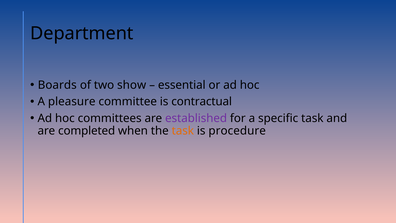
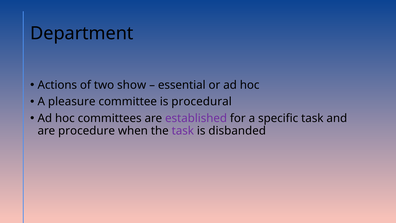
Boards: Boards -> Actions
contractual: contractual -> procedural
completed: completed -> procedure
task at (183, 131) colour: orange -> purple
procedure: procedure -> disbanded
